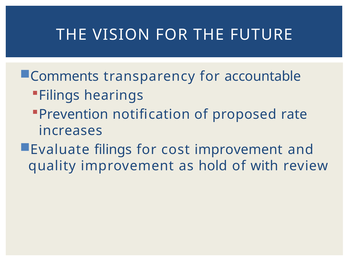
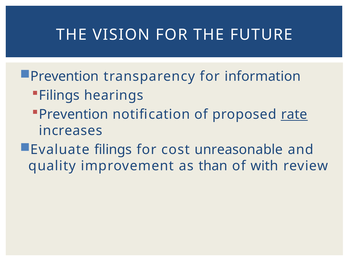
Comments at (65, 76): Comments -> Prevention
accountable: accountable -> information
rate underline: none -> present
cost improvement: improvement -> unreasonable
hold: hold -> than
